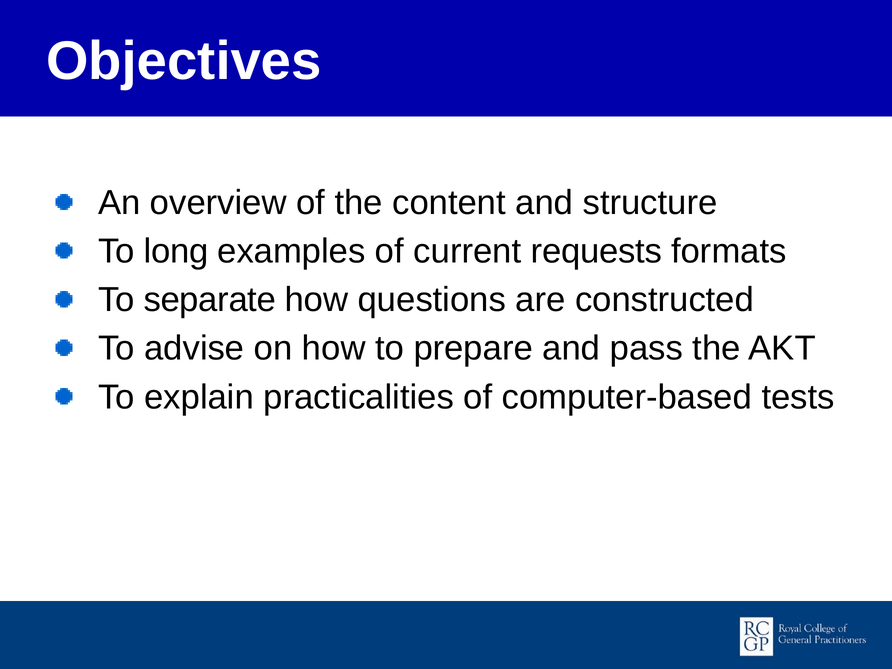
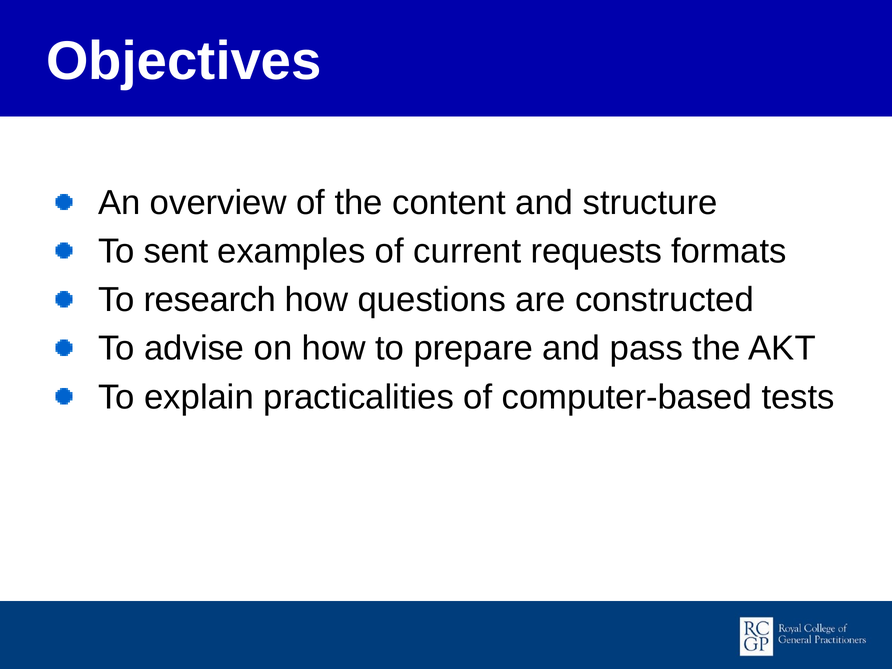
long: long -> sent
separate: separate -> research
